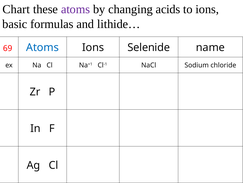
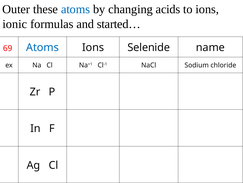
Chart: Chart -> Outer
atoms at (76, 9) colour: purple -> blue
basic: basic -> ionic
lithide…: lithide… -> started…
